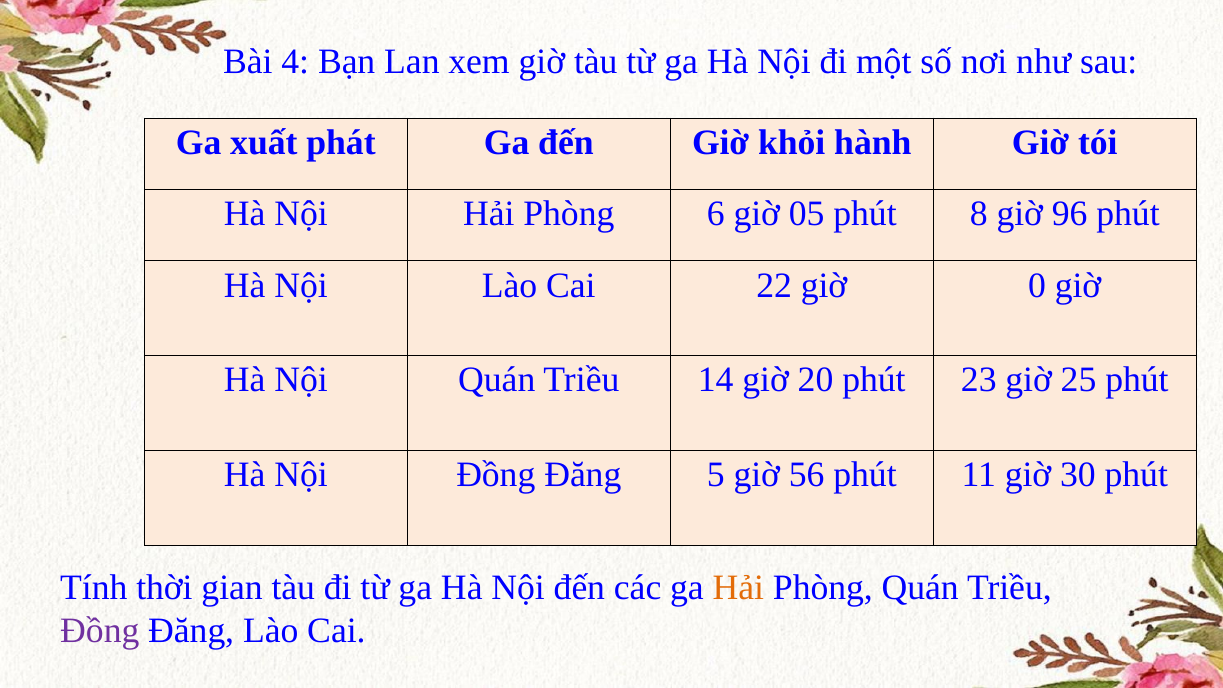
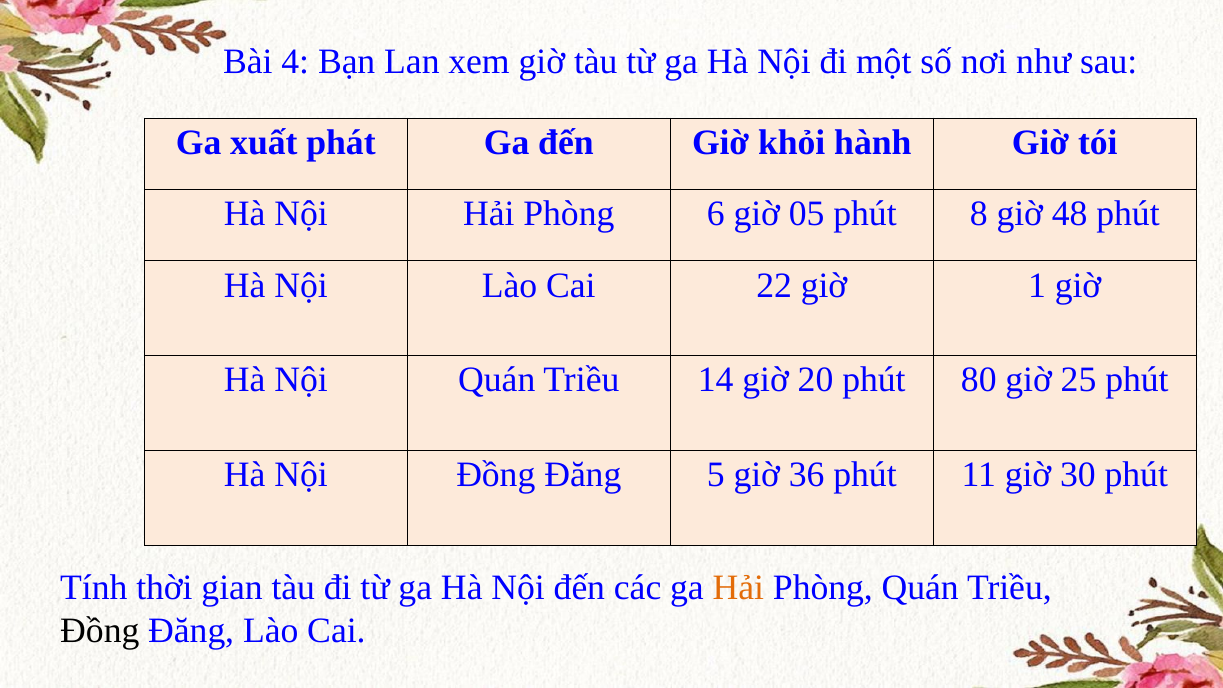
96: 96 -> 48
0: 0 -> 1
23: 23 -> 80
56: 56 -> 36
Đồng at (100, 631) colour: purple -> black
